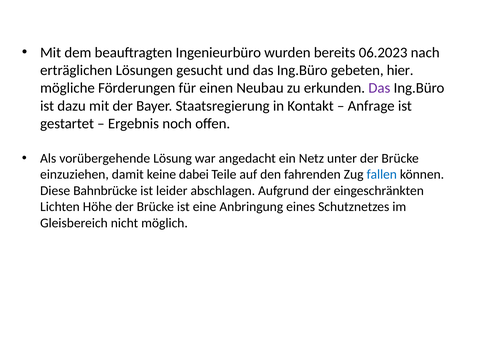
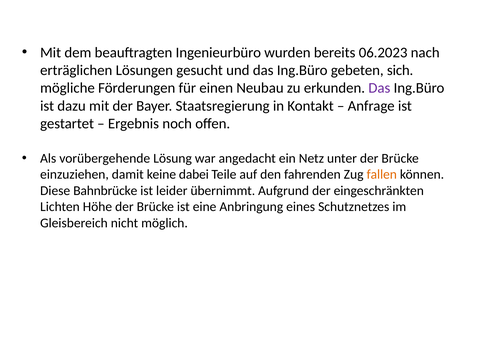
hier: hier -> sich
fallen colour: blue -> orange
abschlagen: abschlagen -> übernimmt
